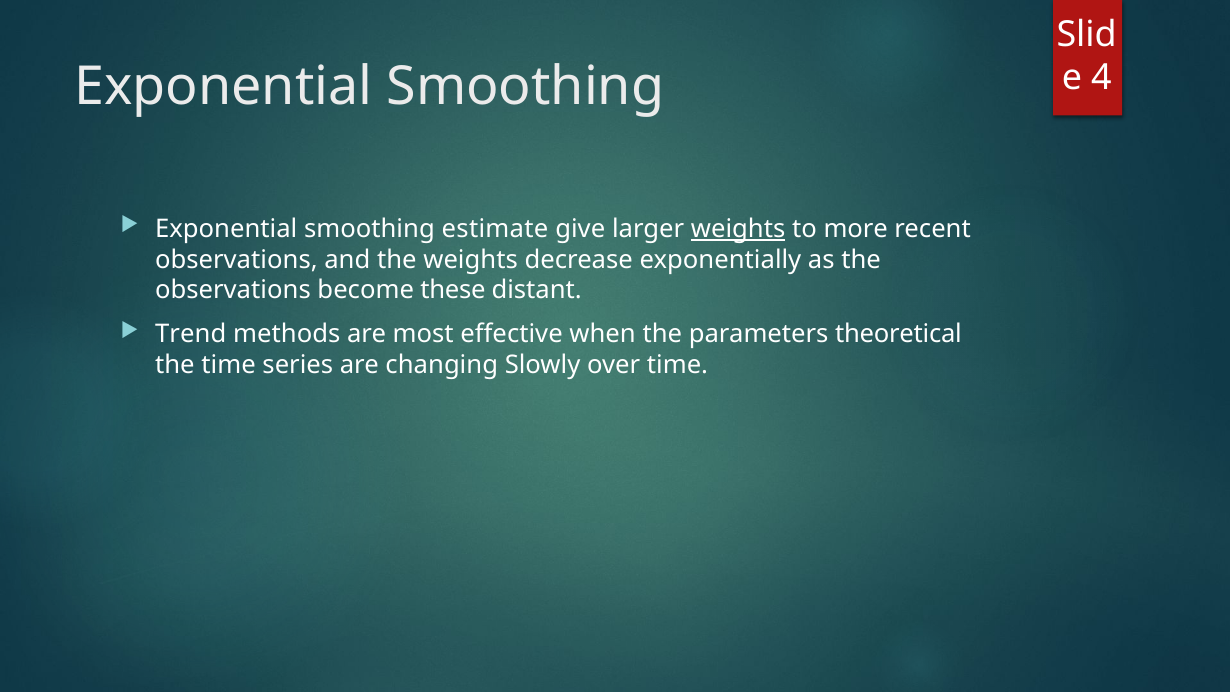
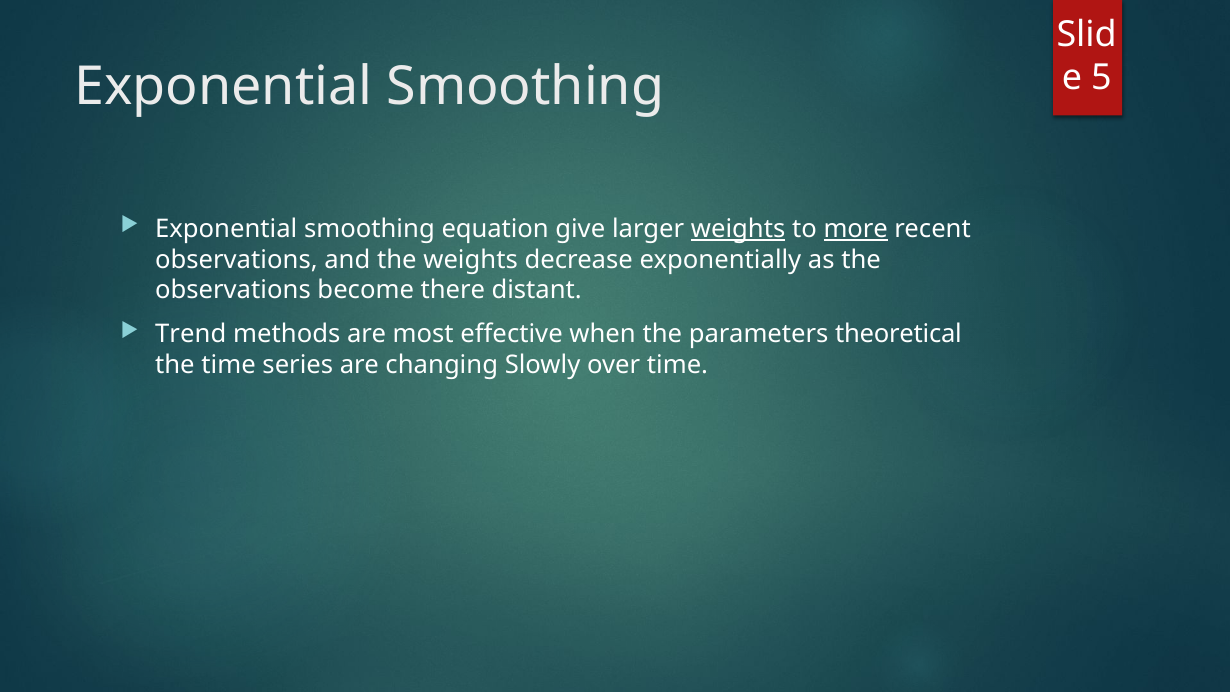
4: 4 -> 5
estimate: estimate -> equation
more underline: none -> present
these: these -> there
